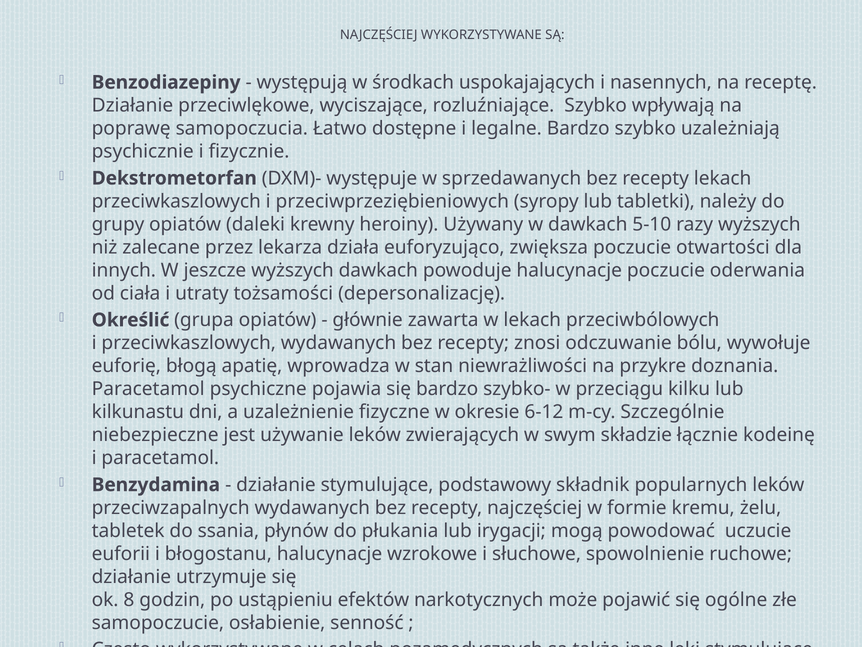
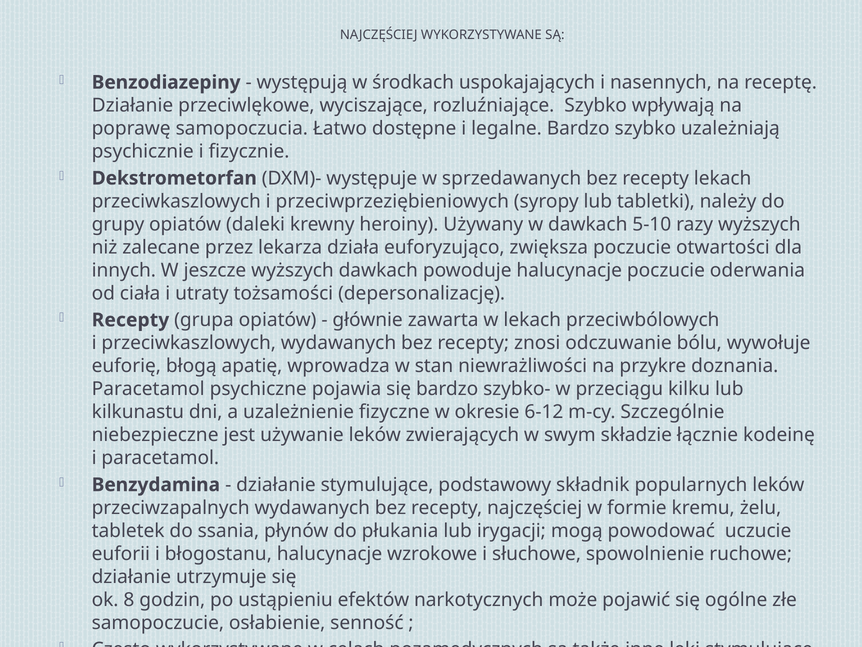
Określić at (131, 320): Określić -> Recepty
